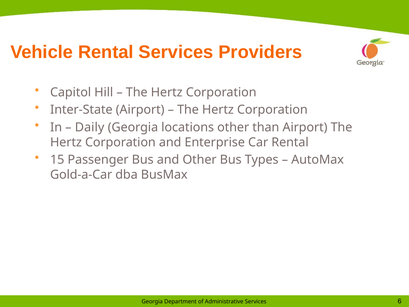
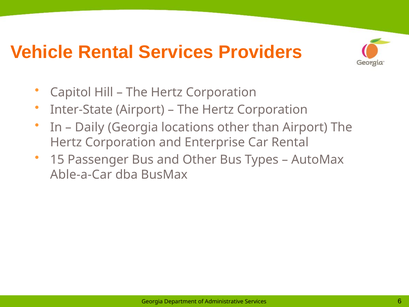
Gold-a-Car: Gold-a-Car -> Able-a-Car
